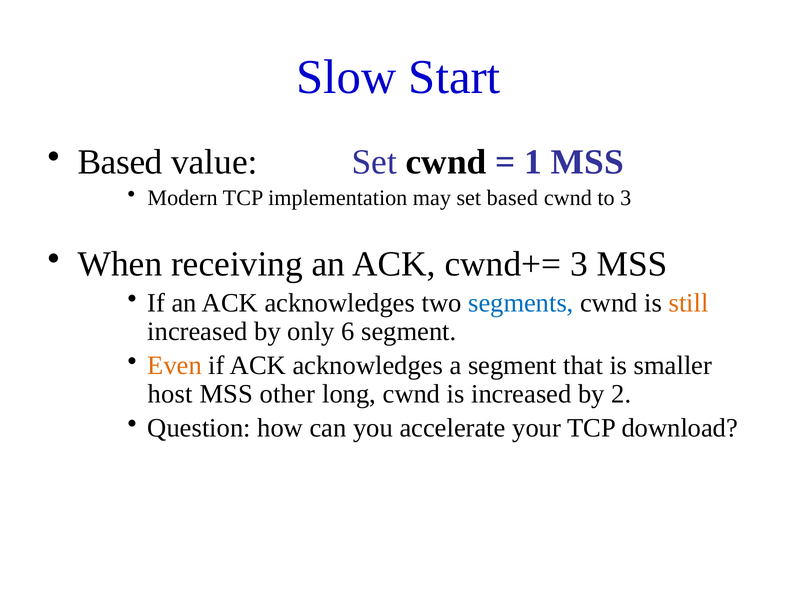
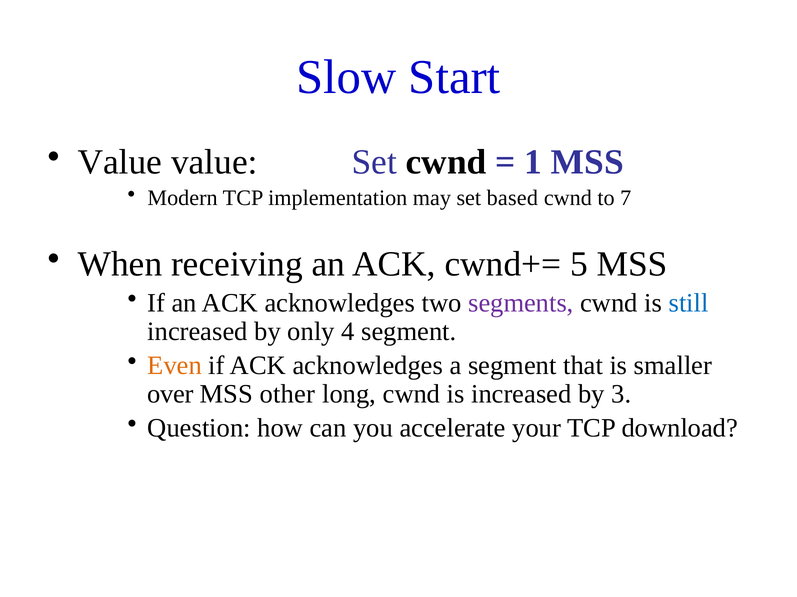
Based at (120, 162): Based -> Value
to 3: 3 -> 7
cwnd+= 3: 3 -> 5
segments colour: blue -> purple
still colour: orange -> blue
6: 6 -> 4
host: host -> over
2: 2 -> 3
